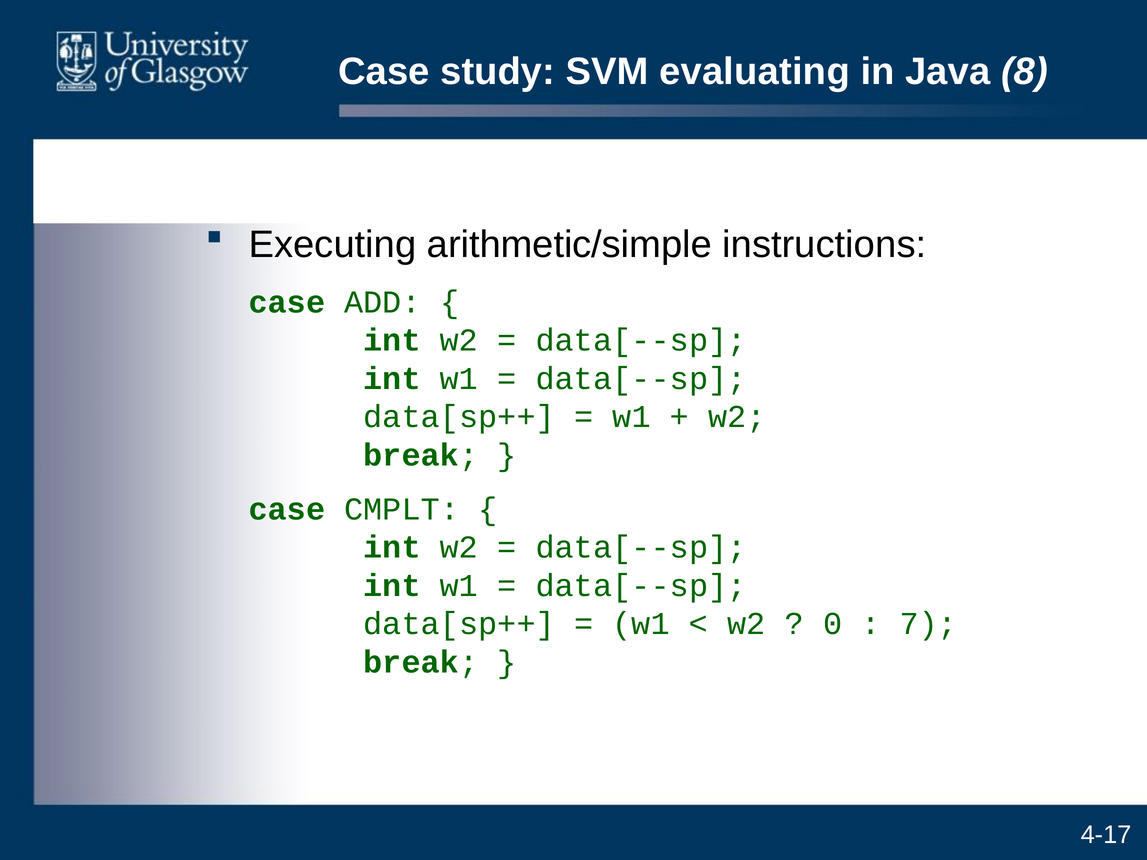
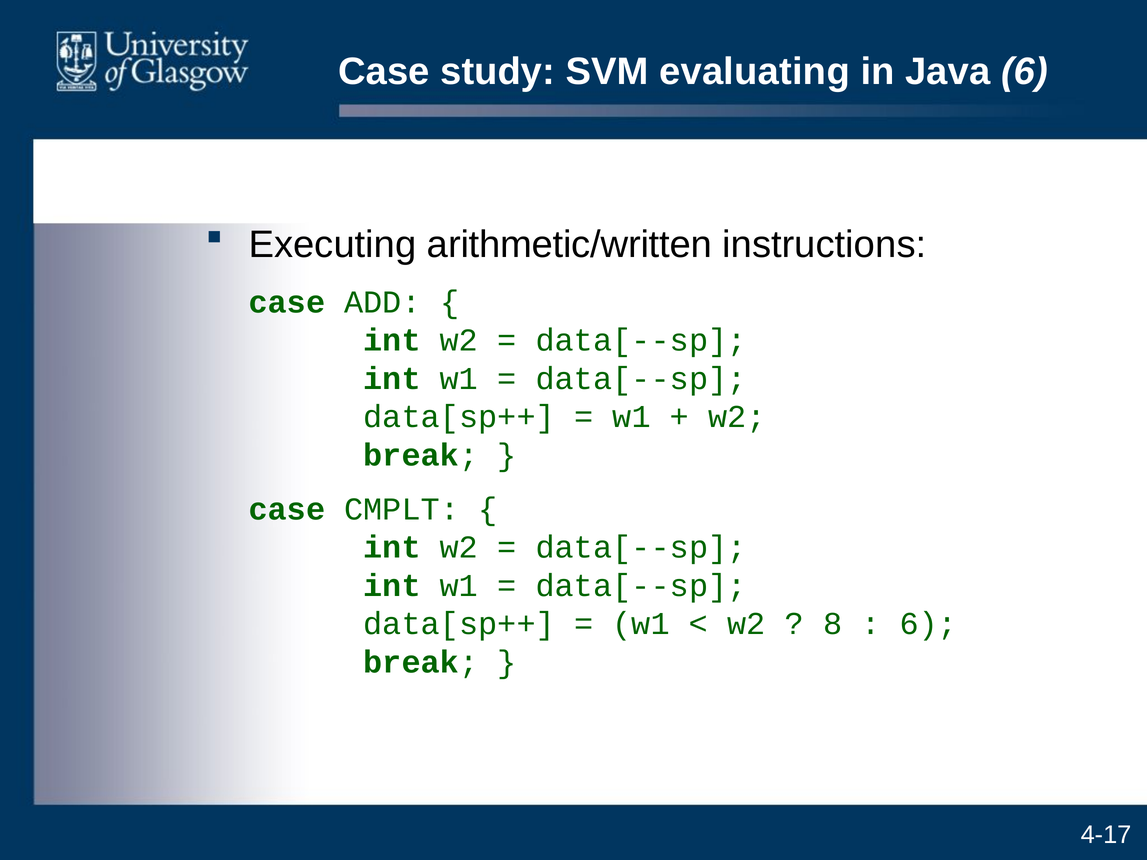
Java 8: 8 -> 6
arithmetic/simple: arithmetic/simple -> arithmetic/written
0: 0 -> 8
7 at (928, 624): 7 -> 6
